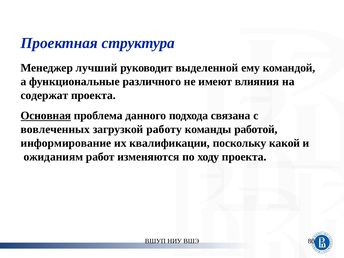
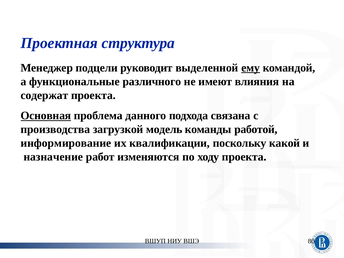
лучший: лучший -> подцели
ему underline: none -> present
вовлеченных: вовлеченных -> производства
работу: работу -> модель
ожиданиям: ожиданиям -> назначение
